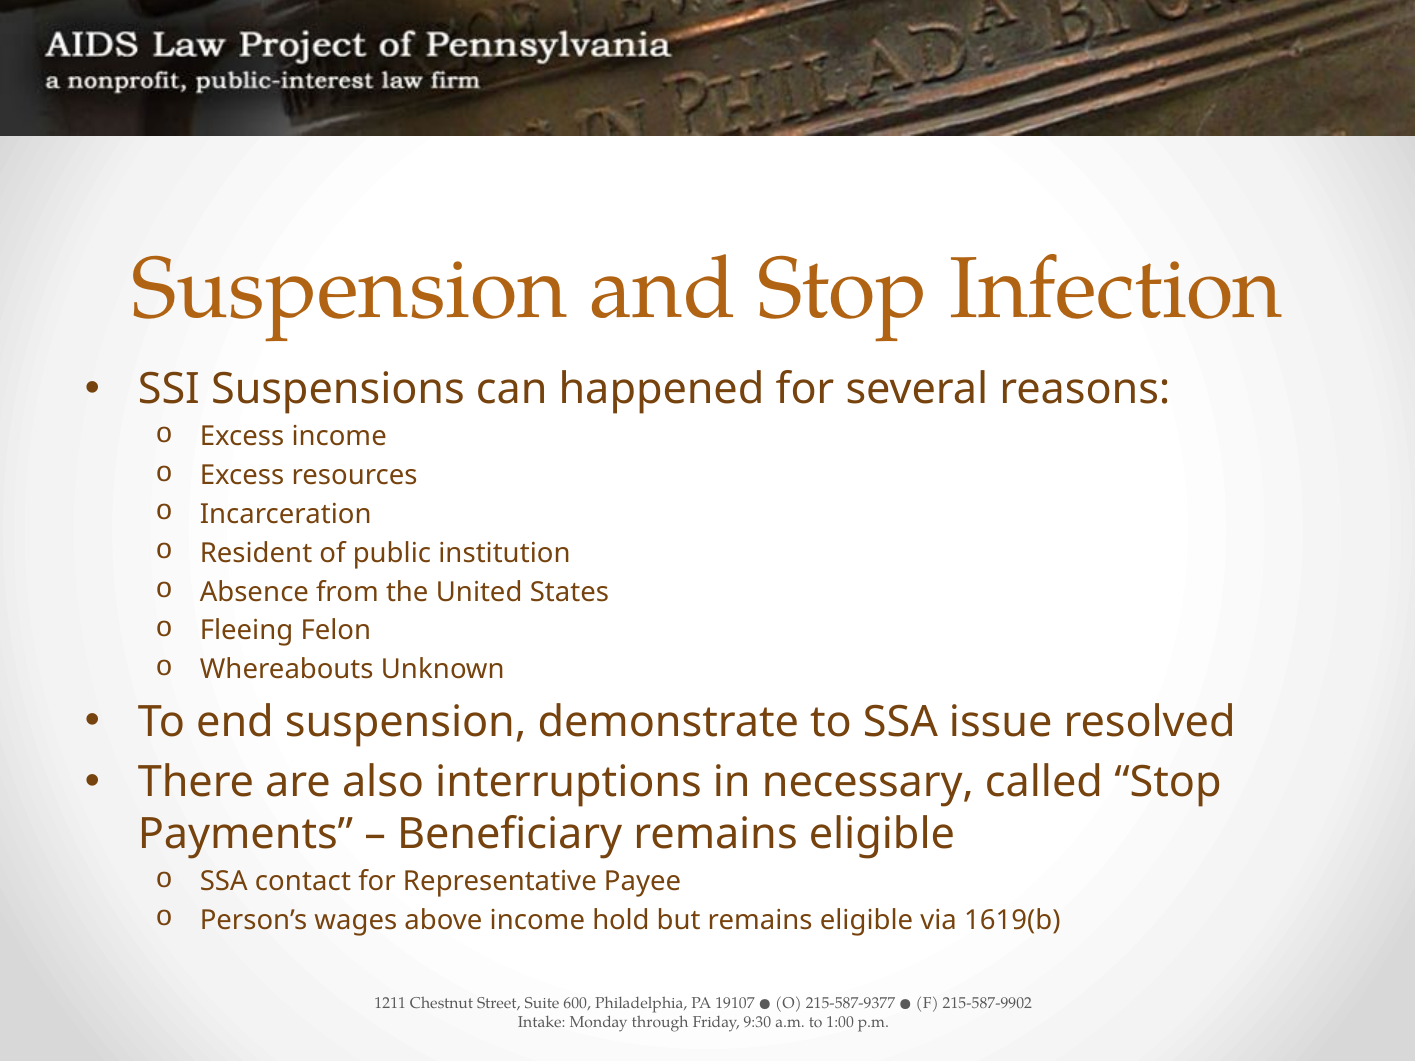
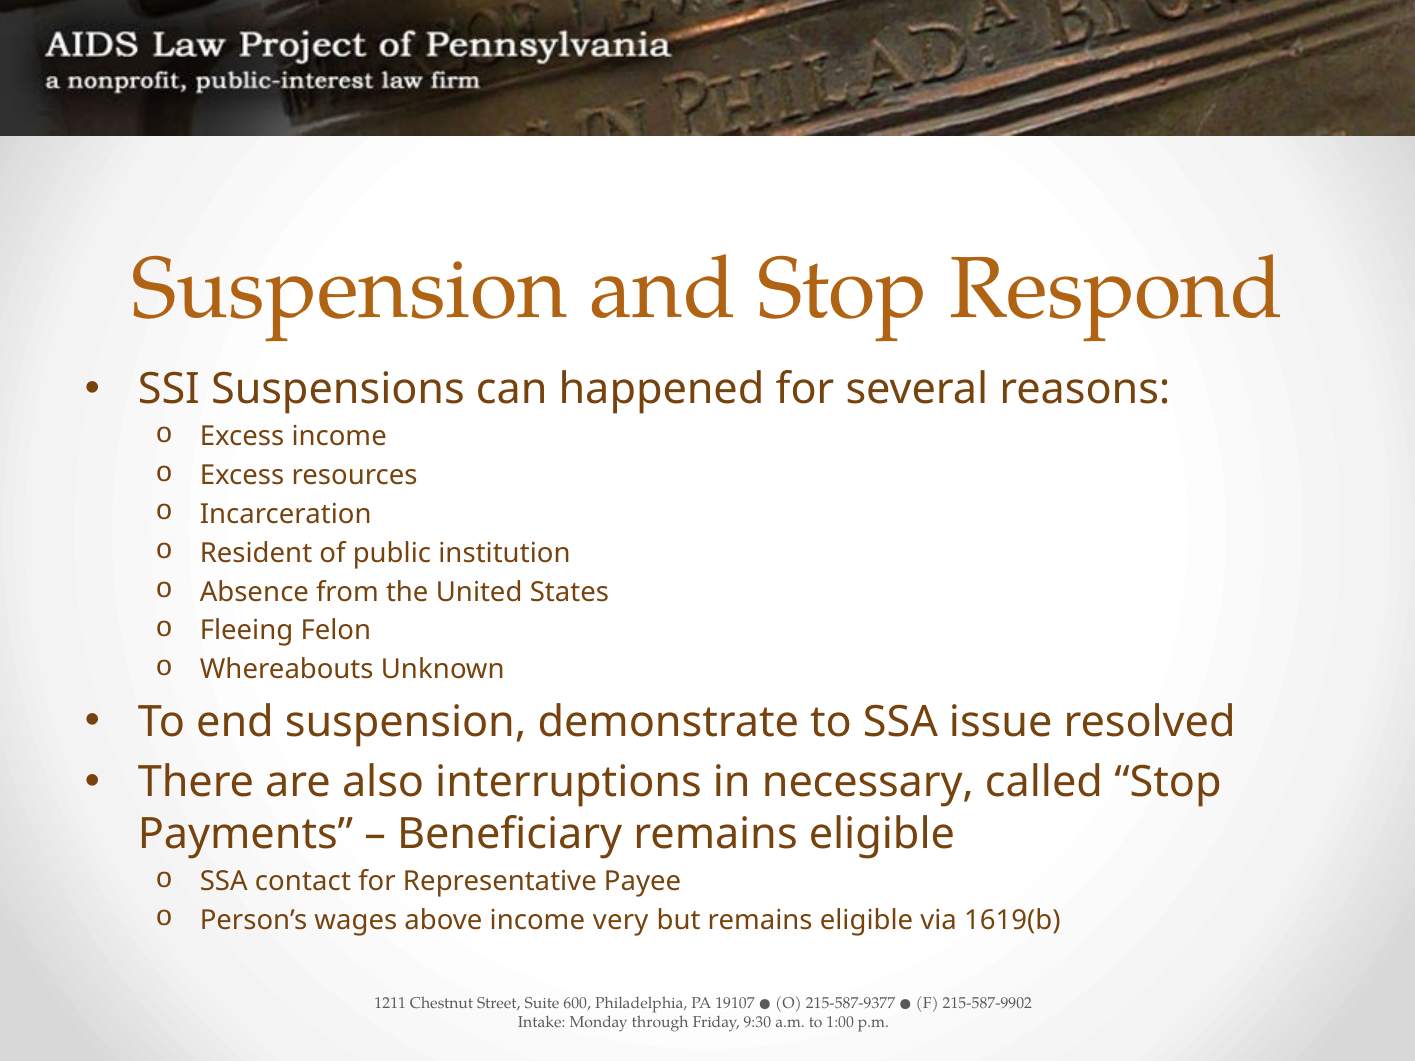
Infection: Infection -> Respond
hold: hold -> very
